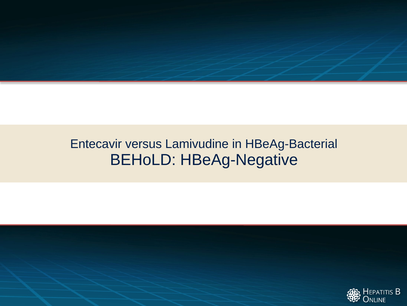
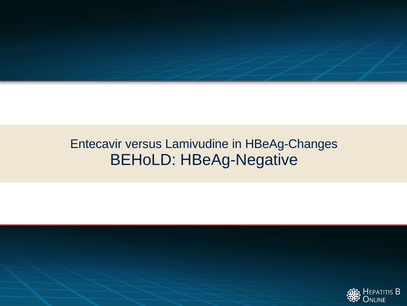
HBeAg-Bacterial: HBeAg-Bacterial -> HBeAg-Changes
